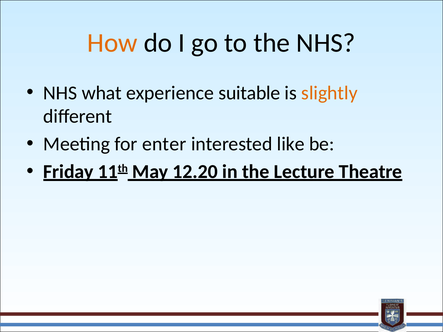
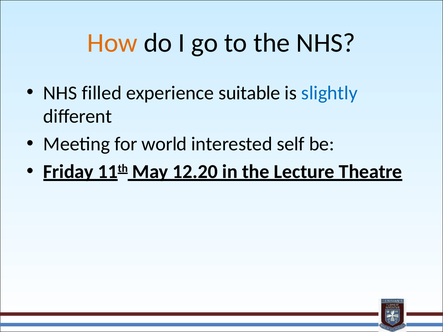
what: what -> filled
slightly colour: orange -> blue
enter: enter -> world
like: like -> self
